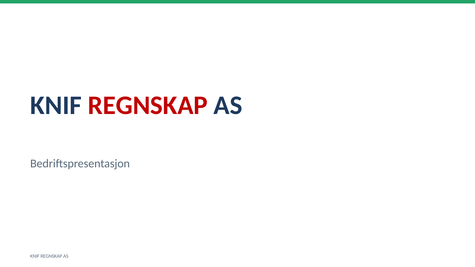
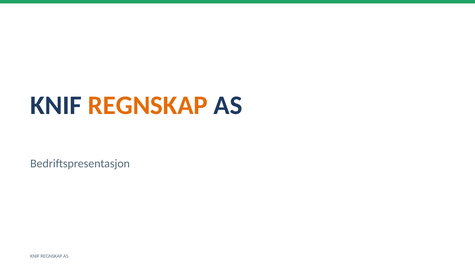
REGNSKAP at (148, 105) colour: red -> orange
